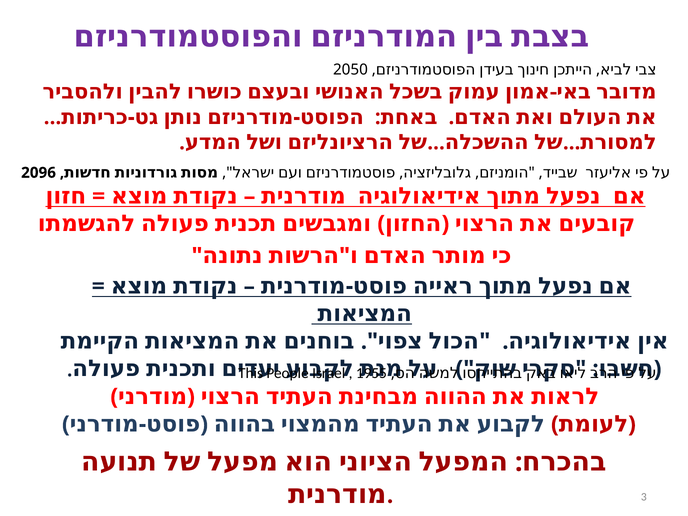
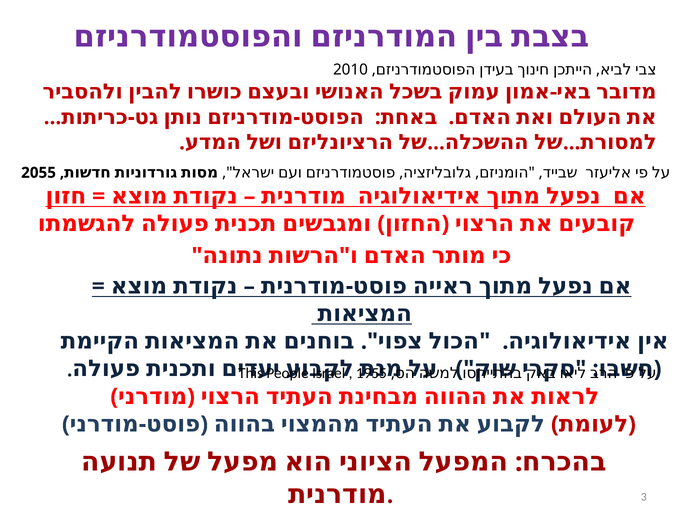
2050: 2050 -> 2010
2096: 2096 -> 2055
